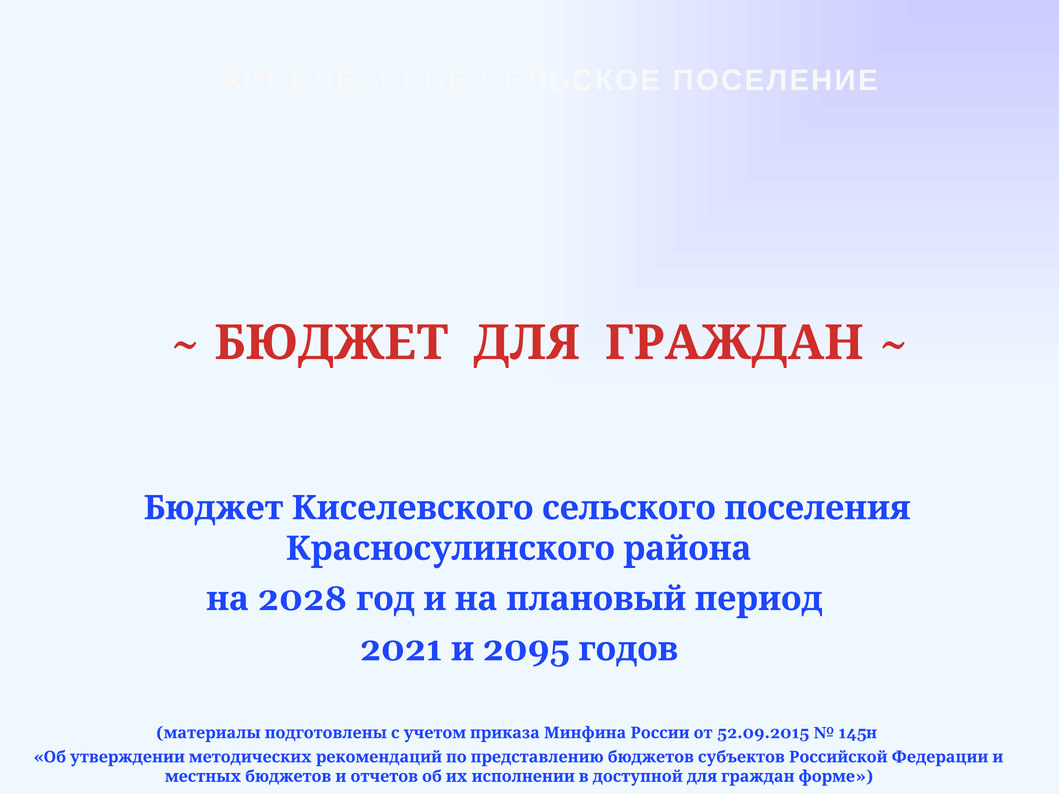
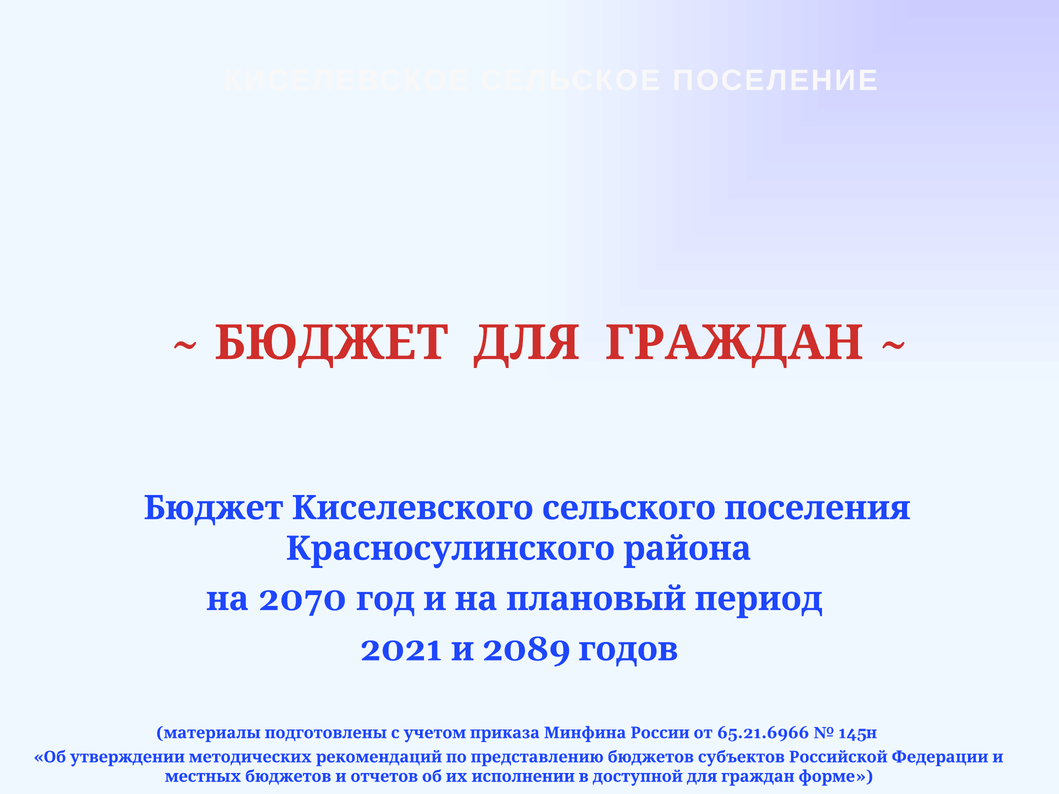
2028: 2028 -> 2070
2095: 2095 -> 2089
52.09.2015: 52.09.2015 -> 65.21.6966
